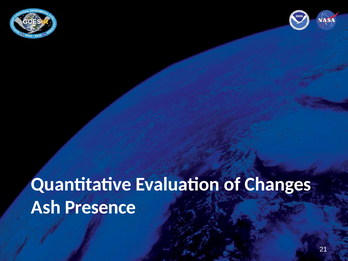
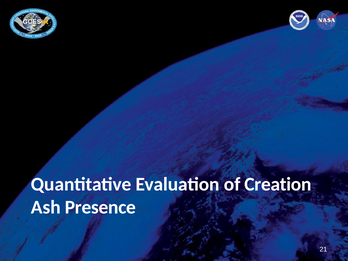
Changes: Changes -> Creation
